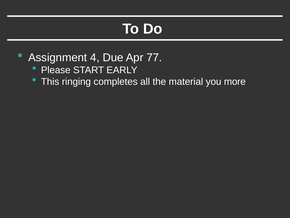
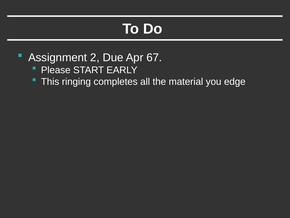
4: 4 -> 2
77: 77 -> 67
more: more -> edge
